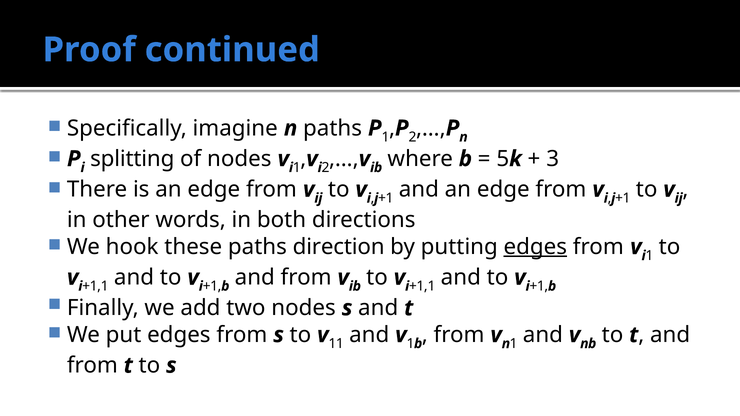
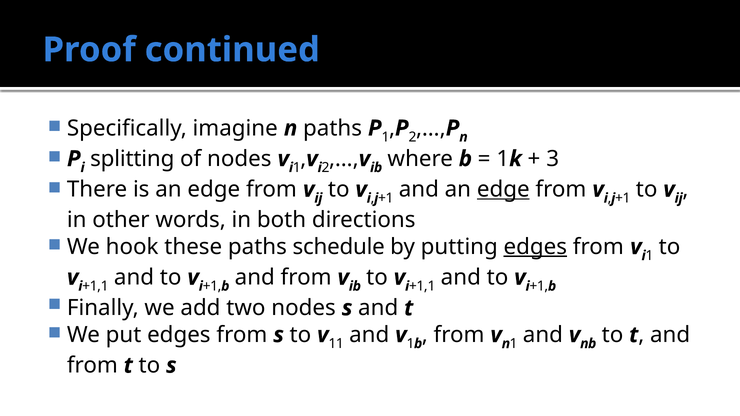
5 at (503, 159): 5 -> 1
edge at (503, 189) underline: none -> present
direction: direction -> schedule
